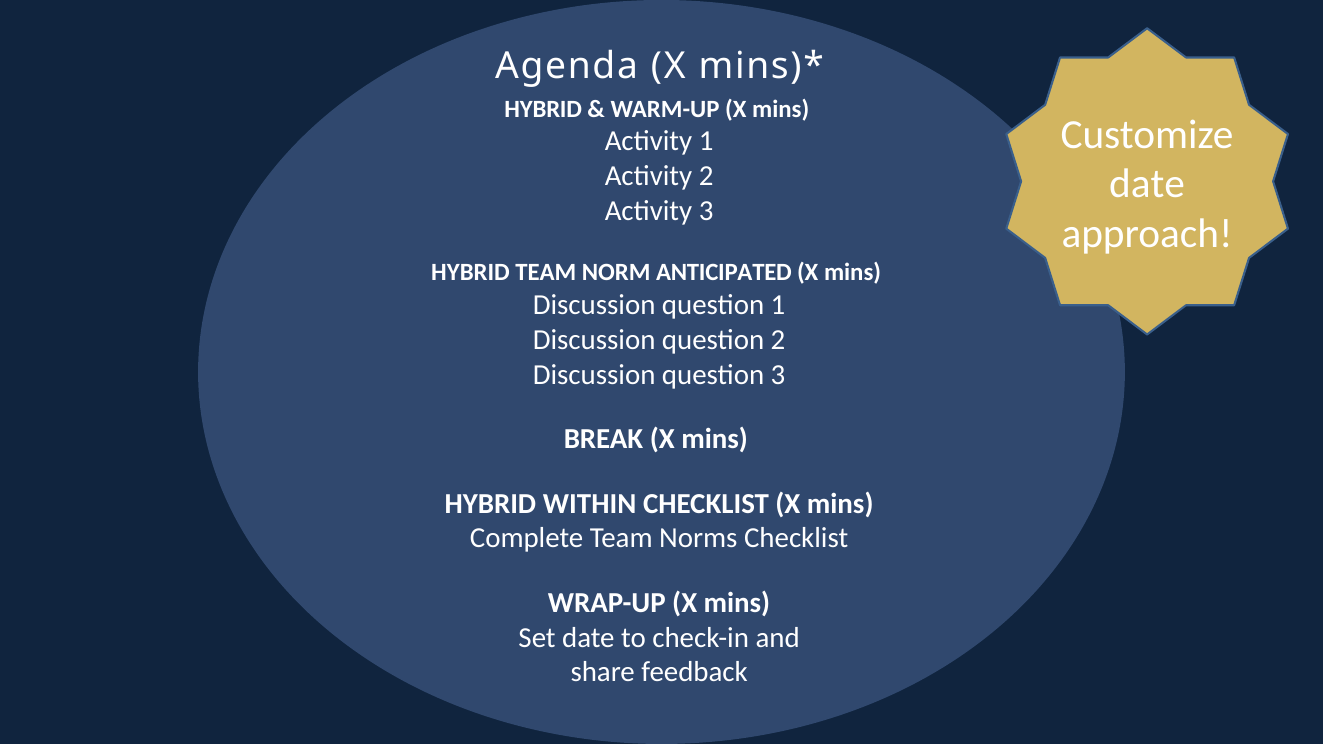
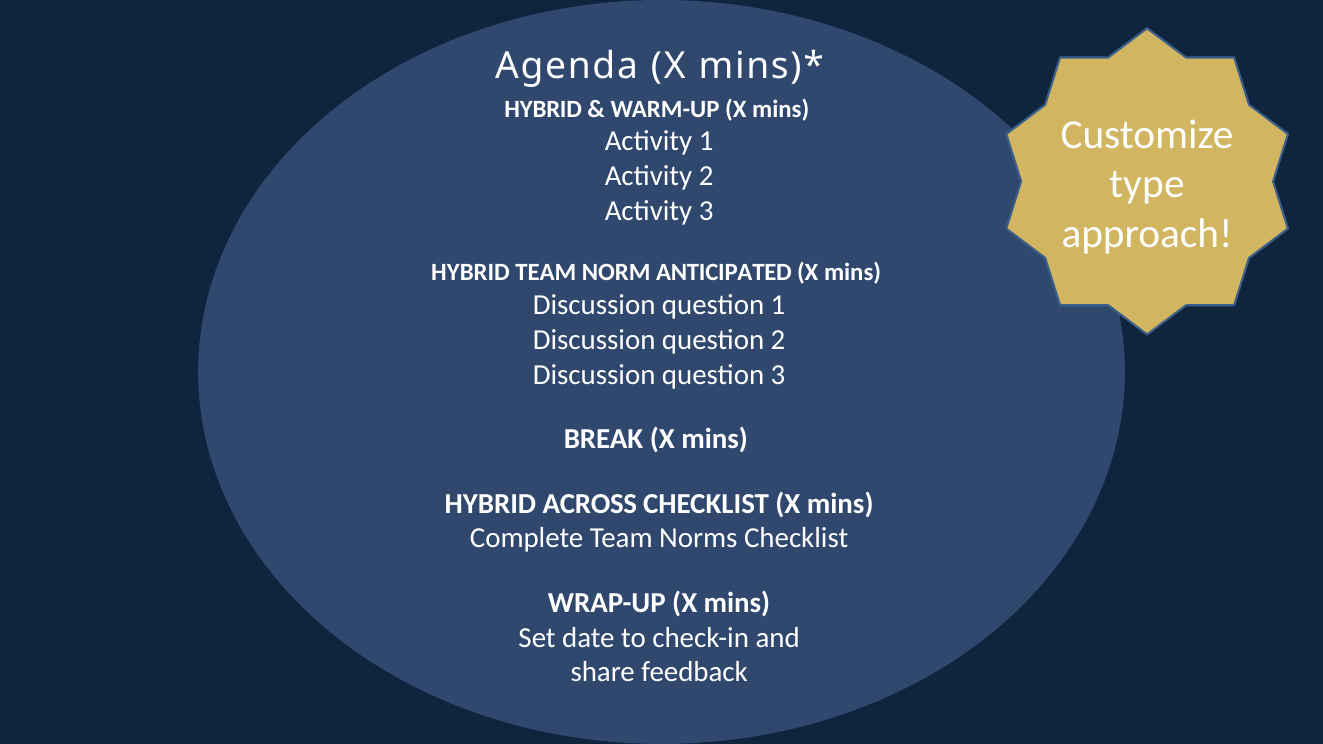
date at (1147, 184): date -> type
WITHIN: WITHIN -> ACROSS
